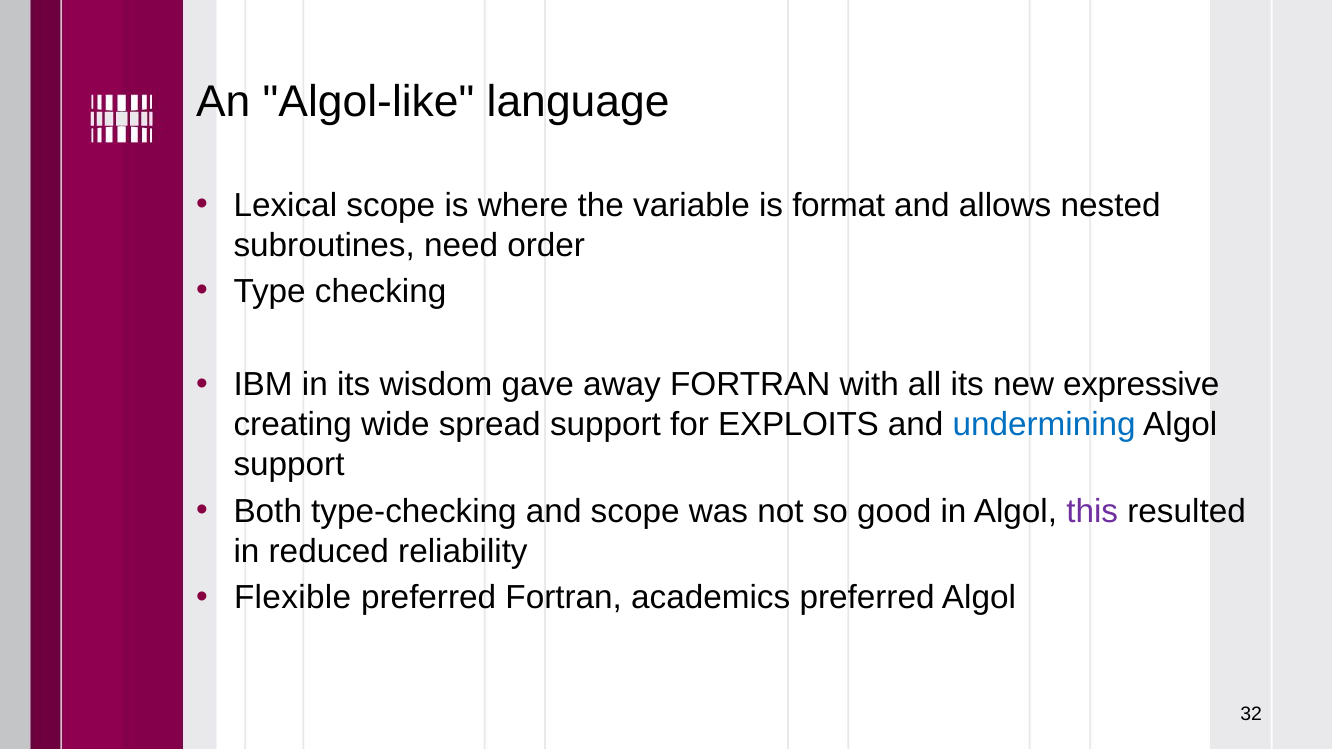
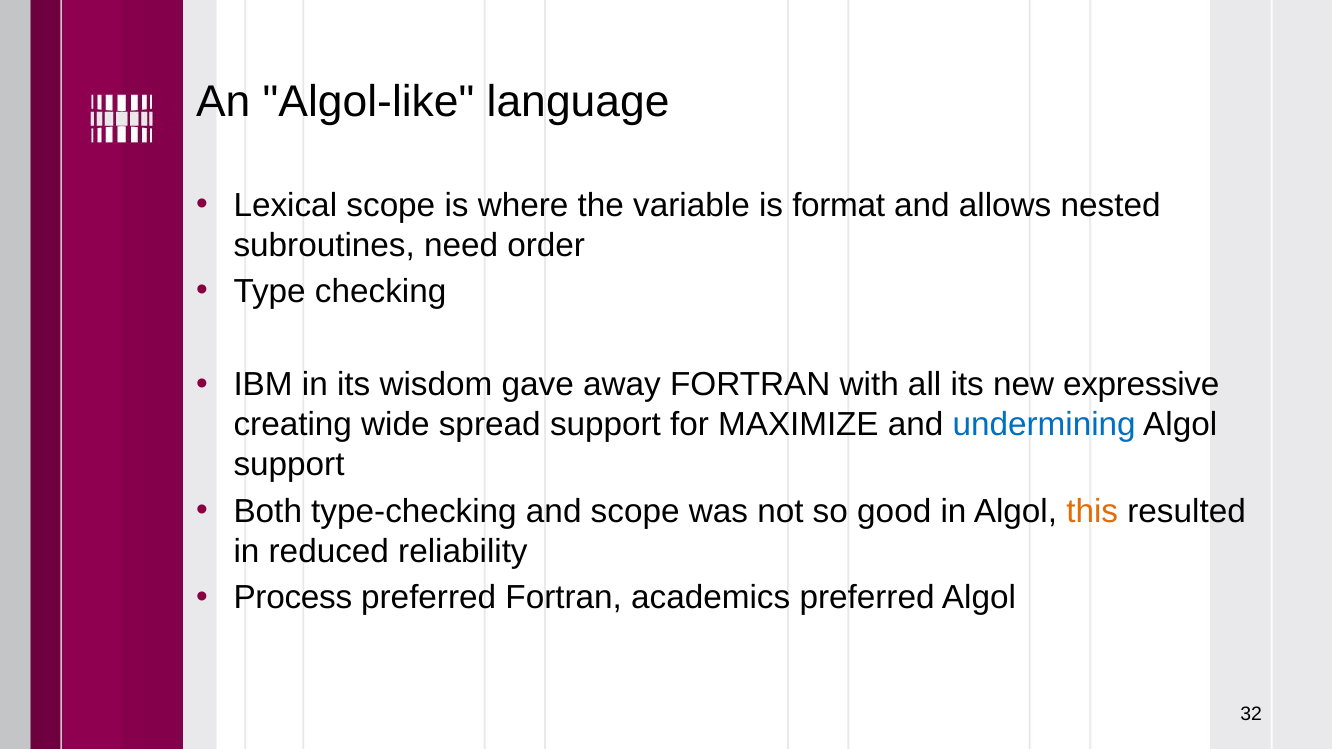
EXPLOITS: EXPLOITS -> MAXIMIZE
this colour: purple -> orange
Flexible: Flexible -> Process
